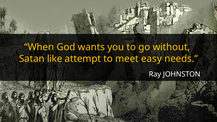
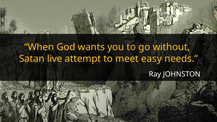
like: like -> live
